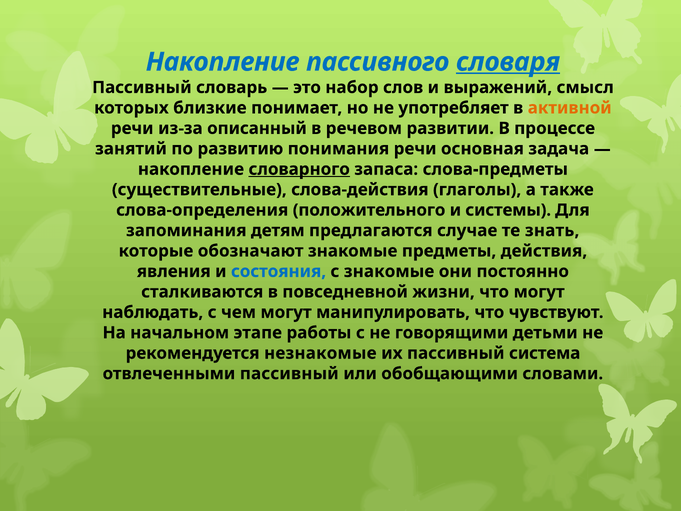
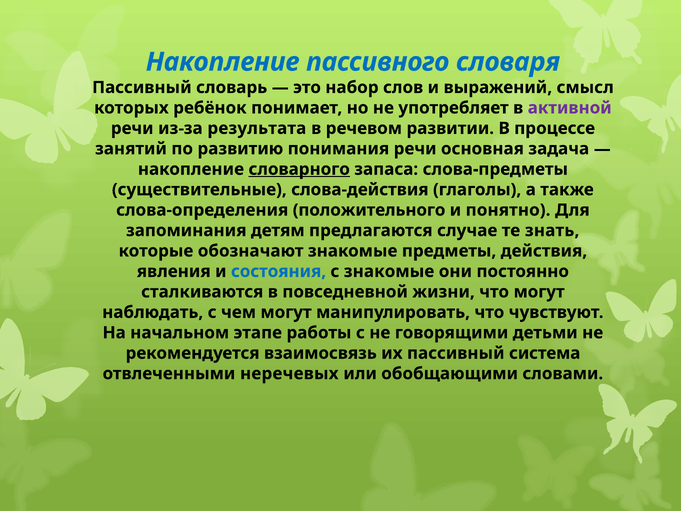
словаря underline: present -> none
близкие: близкие -> ребёнок
активной colour: orange -> purple
описанный: описанный -> результата
системы: системы -> понятно
незнакомые: незнакомые -> взаимосвязь
отвлеченными пассивный: пассивный -> неречевых
